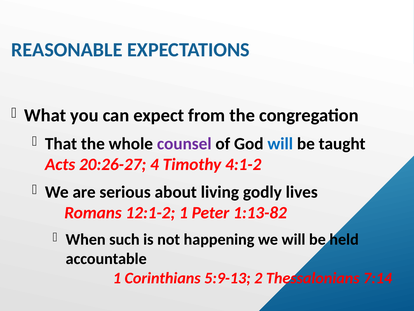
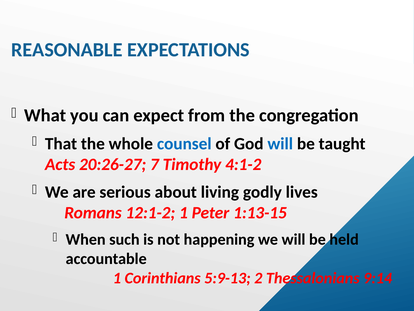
counsel colour: purple -> blue
4: 4 -> 7
1:13-82: 1:13-82 -> 1:13-15
7:14: 7:14 -> 9:14
